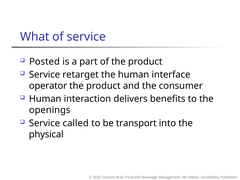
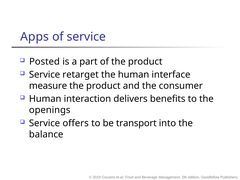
What: What -> Apps
operator: operator -> measure
called: called -> offers
physical: physical -> balance
